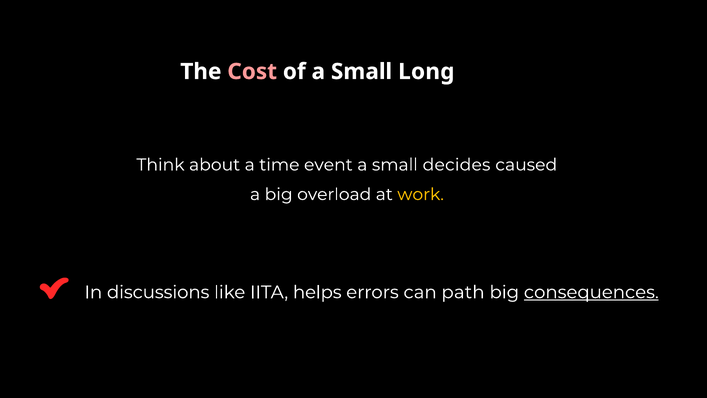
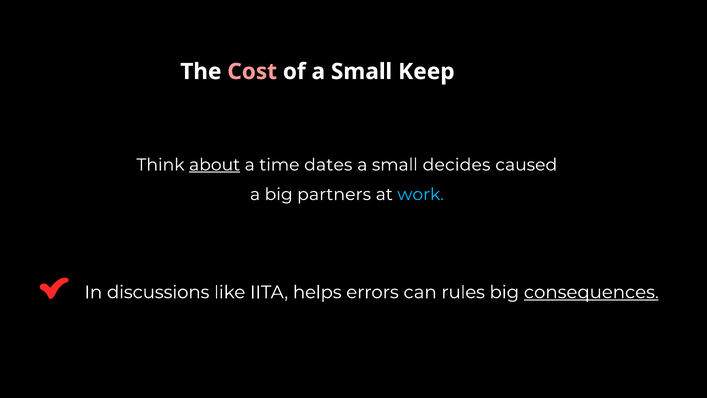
Long: Long -> Keep
about underline: none -> present
event: event -> dates
overload: overload -> partners
work colour: yellow -> light blue
path: path -> rules
